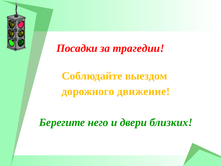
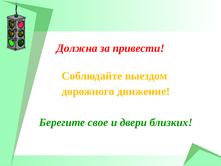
Посадки: Посадки -> Должна
трагедии: трагедии -> привести
него: него -> свое
